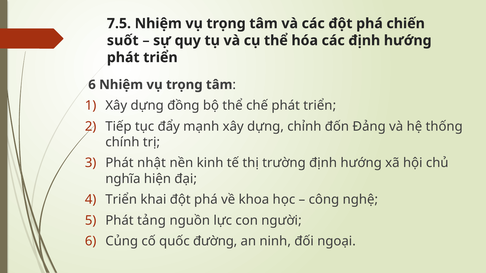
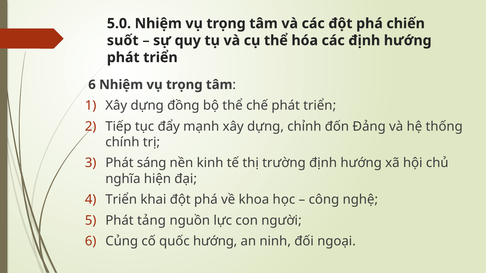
7.5: 7.5 -> 5.0
nhật: nhật -> sáng
quốc đường: đường -> hướng
